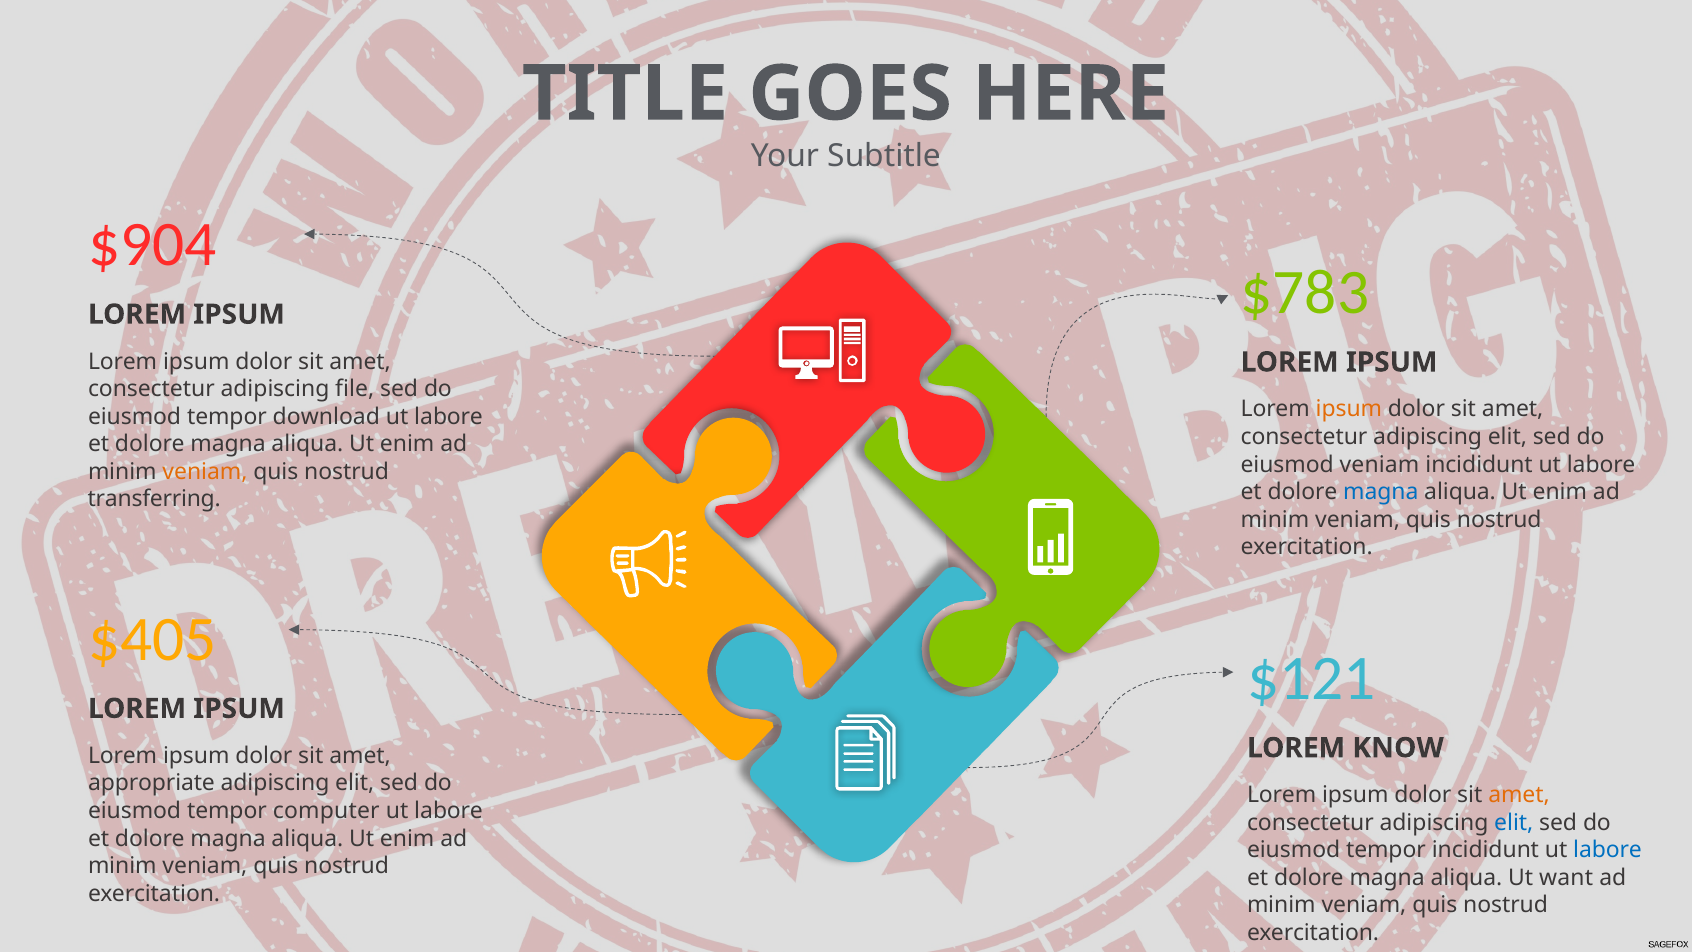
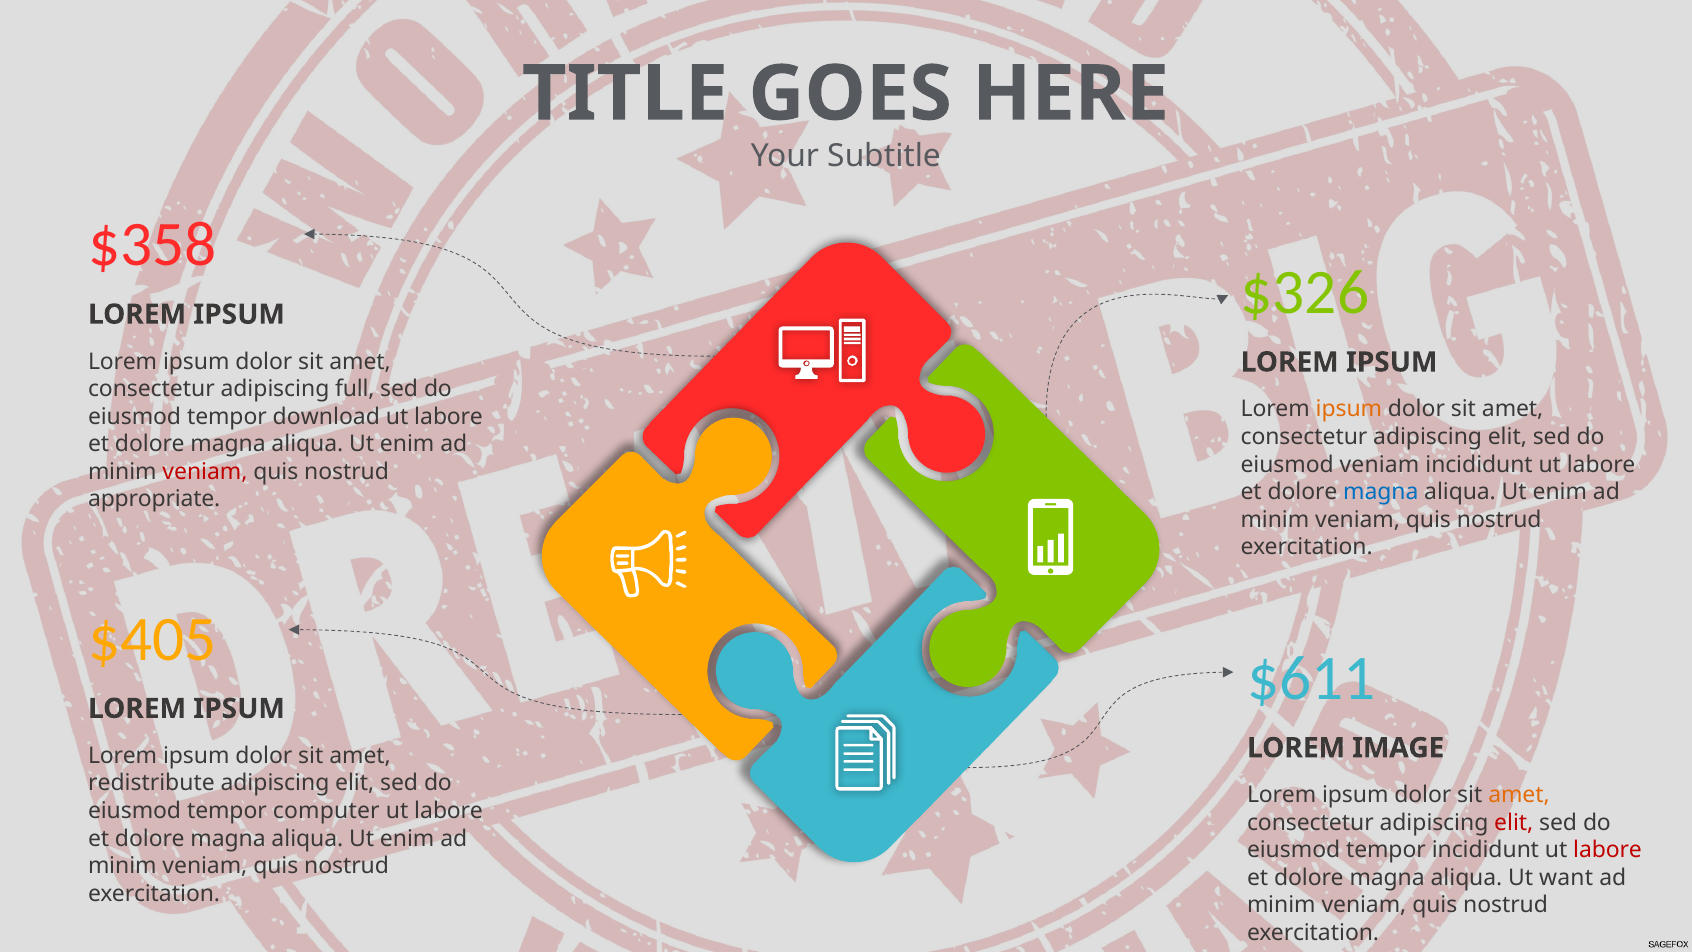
$904: $904 -> $358
$783: $783 -> $326
file: file -> full
veniam at (205, 472) colour: orange -> red
transferring: transferring -> appropriate
$121: $121 -> $611
KNOW: KNOW -> IMAGE
appropriate: appropriate -> redistribute
elit at (1514, 822) colour: blue -> red
labore at (1608, 850) colour: blue -> red
